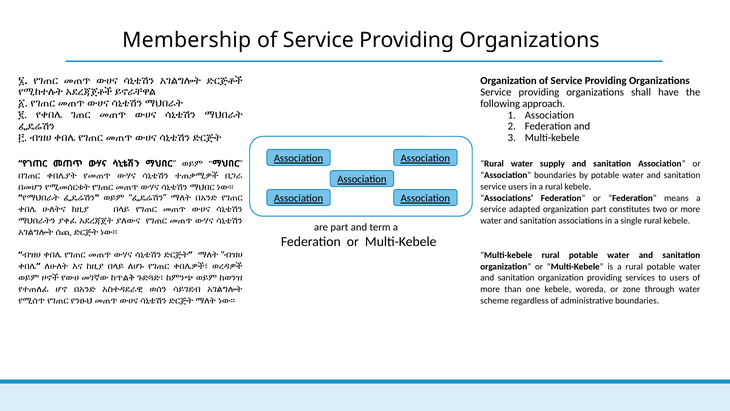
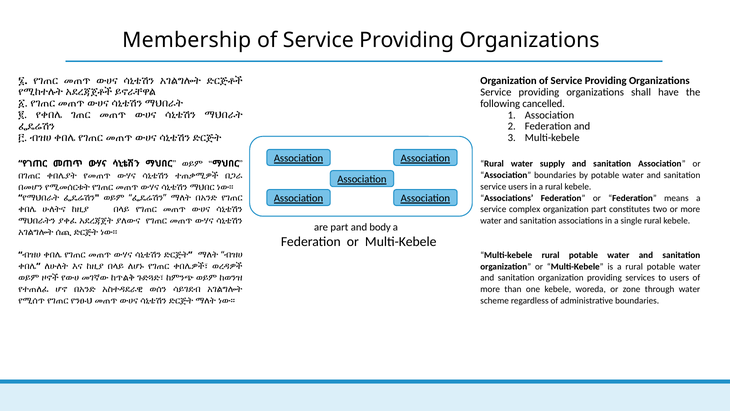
approach: approach -> cancelled
adapted: adapted -> complex
term: term -> body
